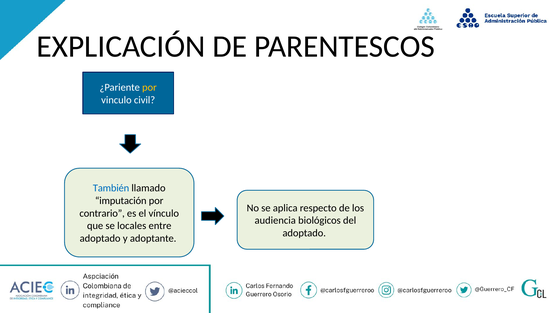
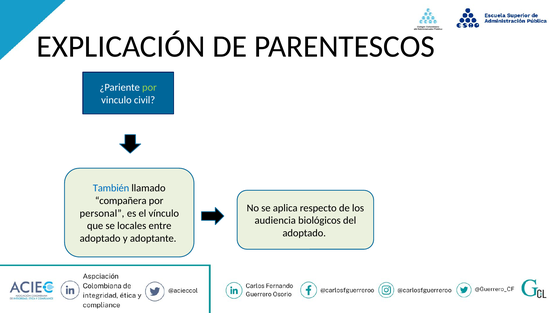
por at (149, 88) colour: yellow -> light green
imputación: imputación -> compañera
contrario: contrario -> personal
